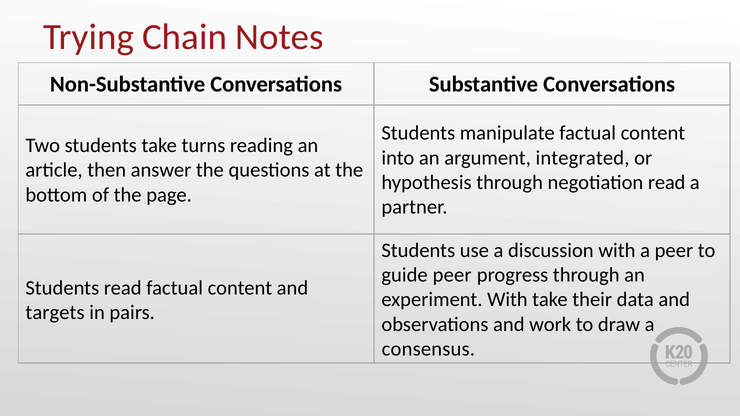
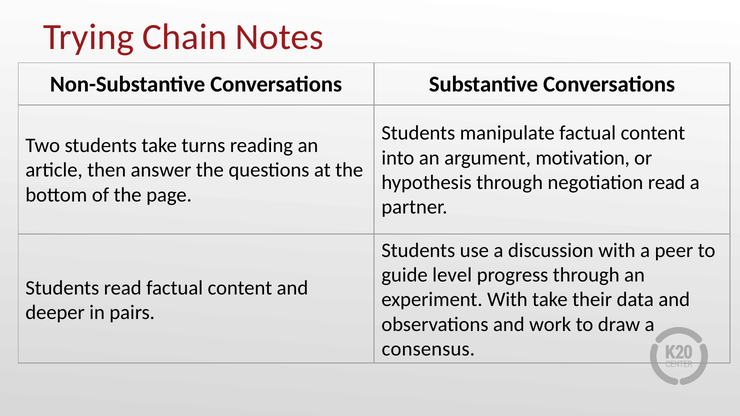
integrated: integrated -> motivation
guide peer: peer -> level
targets: targets -> deeper
